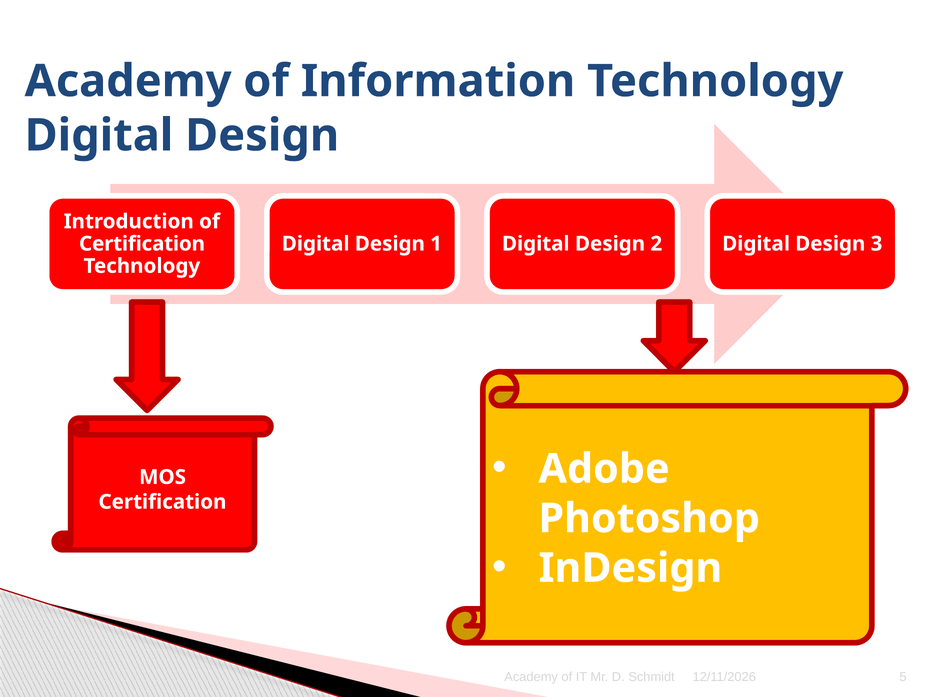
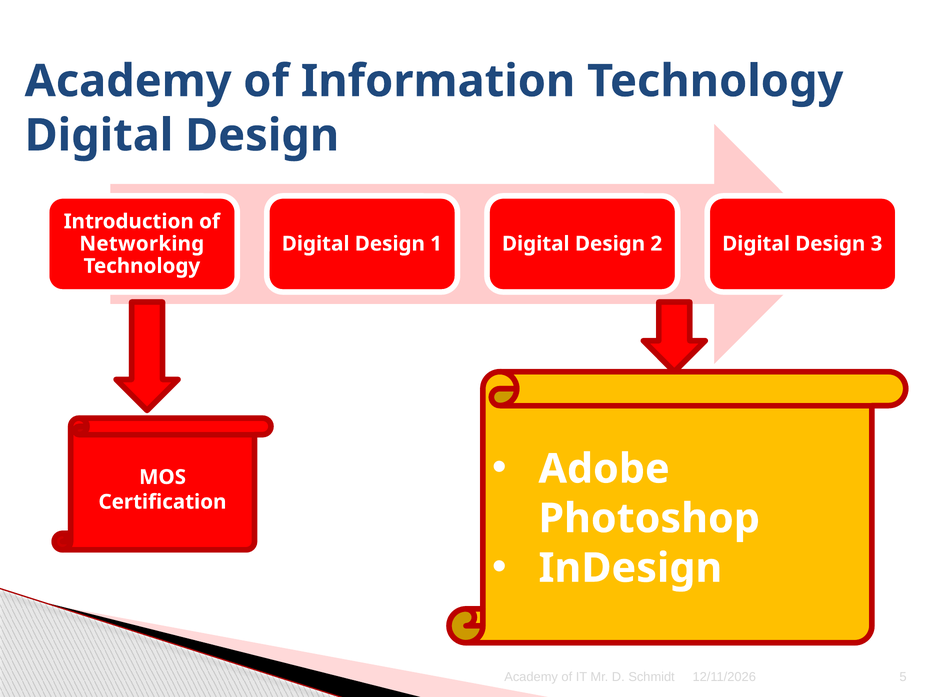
Certification at (142, 244): Certification -> Networking
